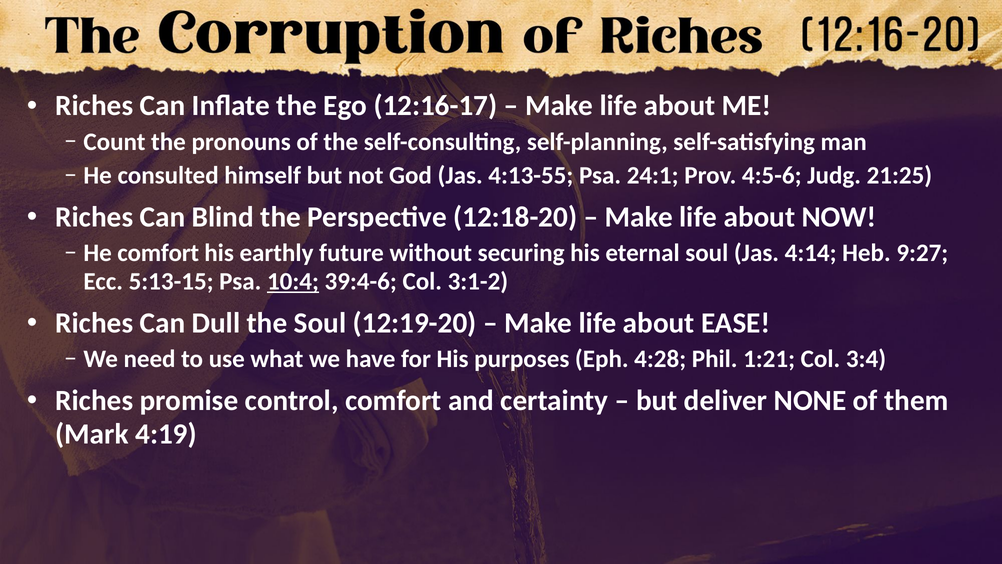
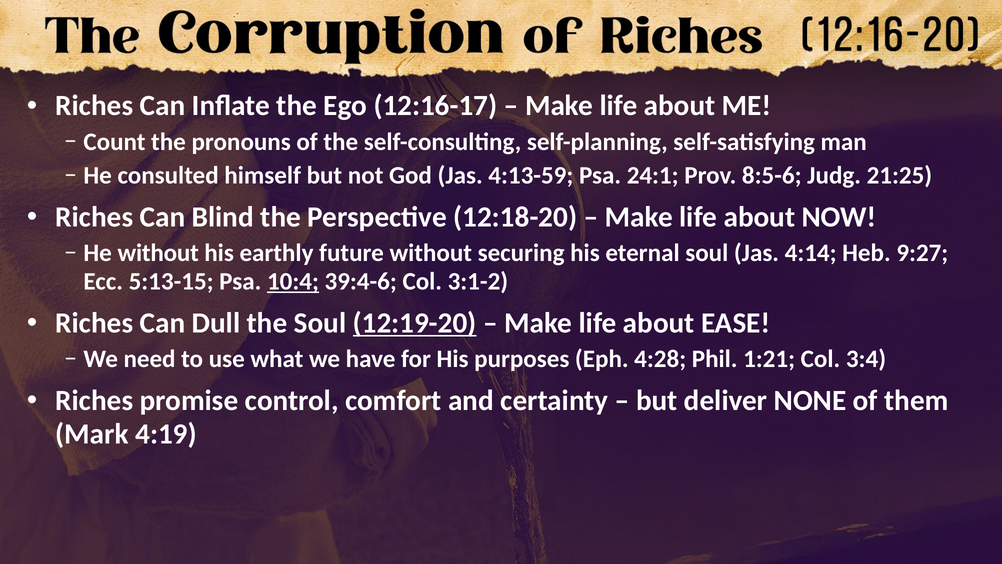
4:13-55: 4:13-55 -> 4:13-59
4:5-6: 4:5-6 -> 8:5-6
He comfort: comfort -> without
12:19-20 underline: none -> present
